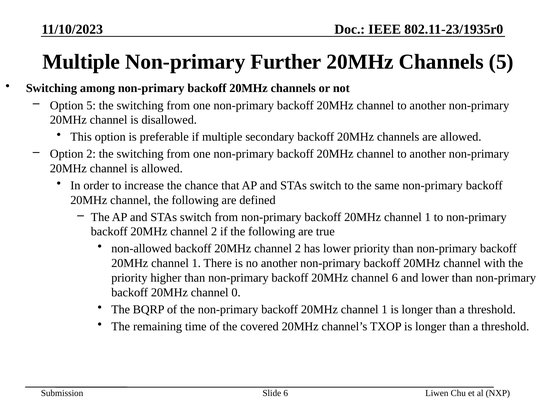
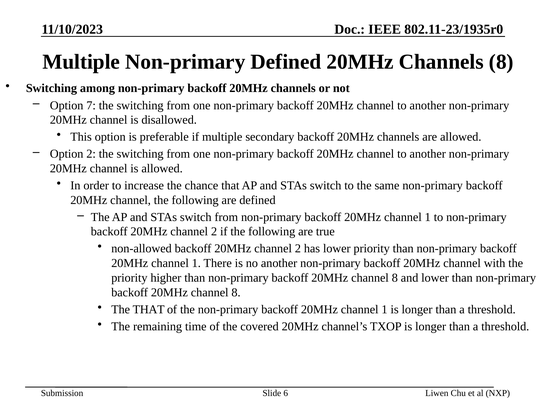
Non-primary Further: Further -> Defined
Channels 5: 5 -> 8
Option 5: 5 -> 7
6 at (395, 277): 6 -> 8
0 at (236, 292): 0 -> 8
The BQRP: BQRP -> THAT
